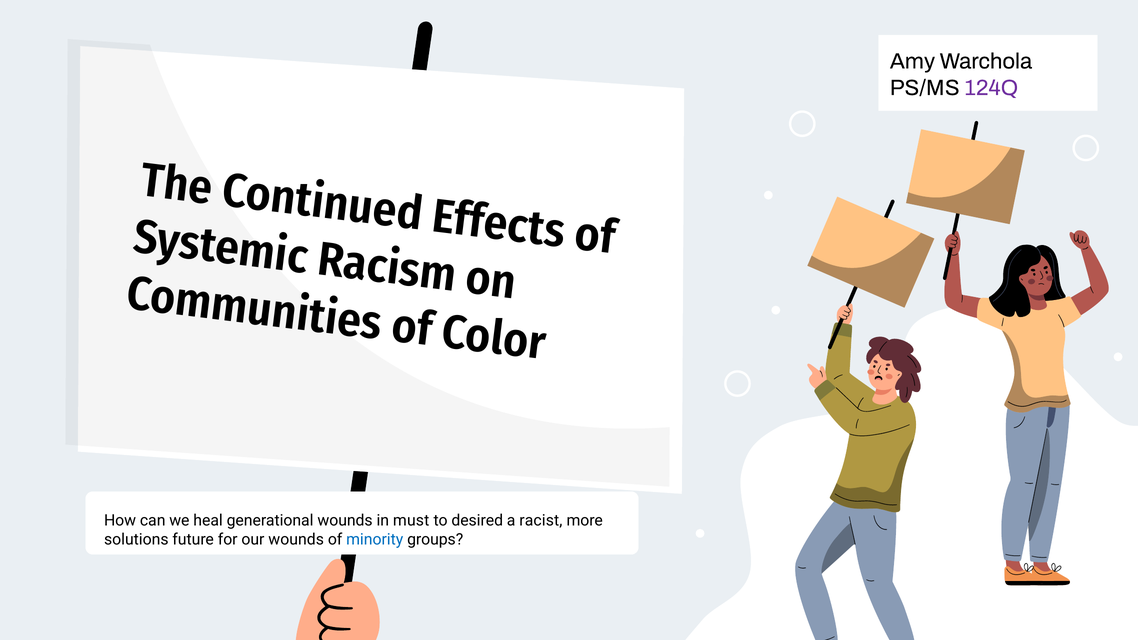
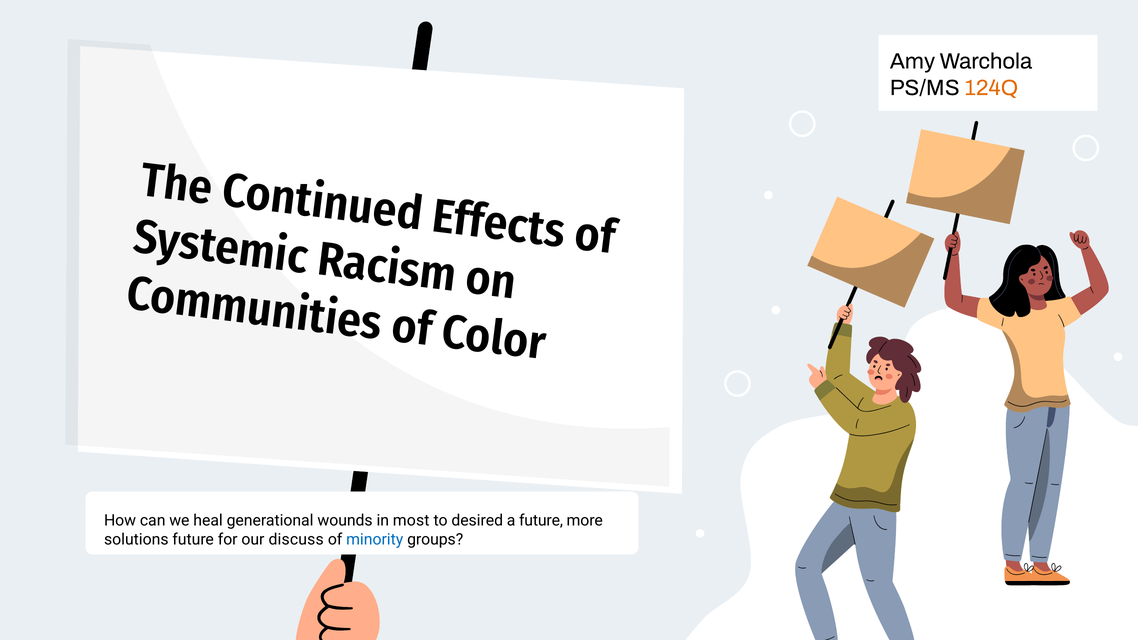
124Q colour: purple -> orange
must: must -> most
a racist: racist -> future
our wounds: wounds -> discuss
